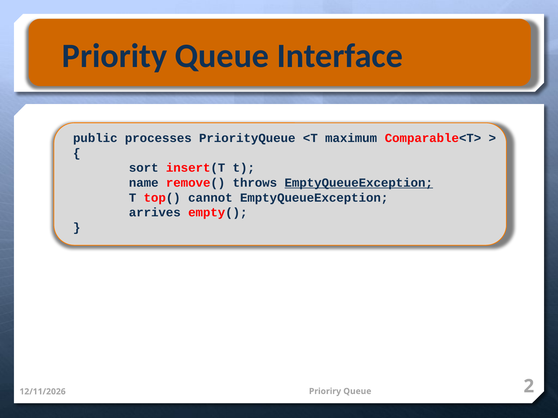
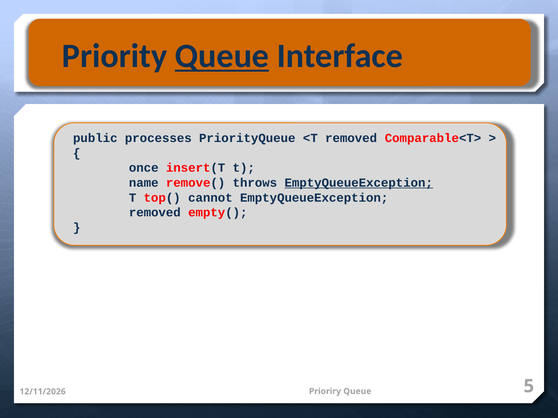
Queue at (222, 56) underline: none -> present
<T maximum: maximum -> removed
sort: sort -> once
arrives at (155, 213): arrives -> removed
2: 2 -> 5
